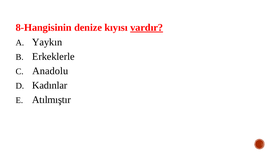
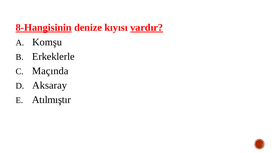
8-Hangisinin underline: none -> present
Yaykın: Yaykın -> Komşu
Anadolu: Anadolu -> Maçında
Kadınlar: Kadınlar -> Aksaray
